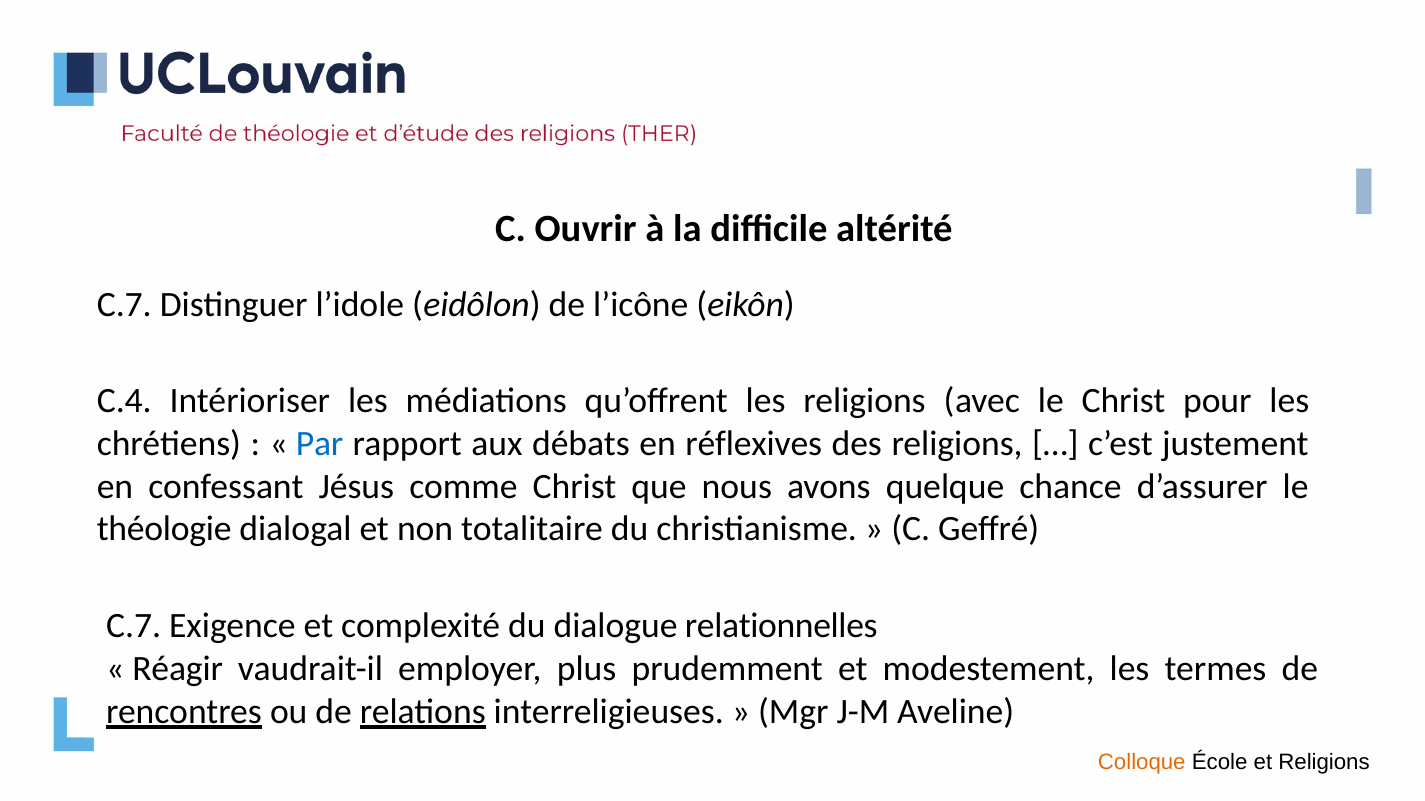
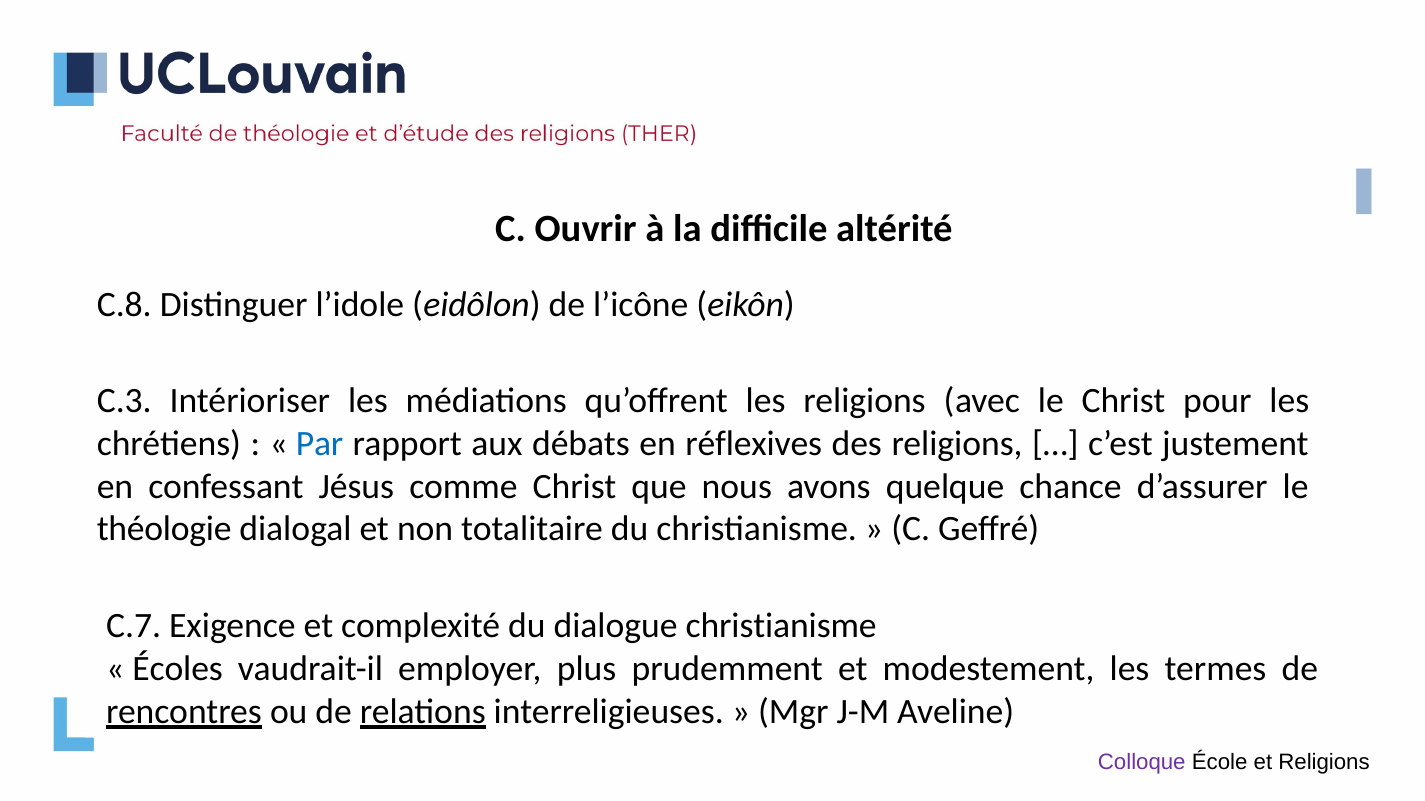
C.7 at (124, 305): C.7 -> C.8
C.4: C.4 -> C.3
dialogue relationnelles: relationnelles -> christianisme
Réagir: Réagir -> Écoles
Colloque colour: orange -> purple
